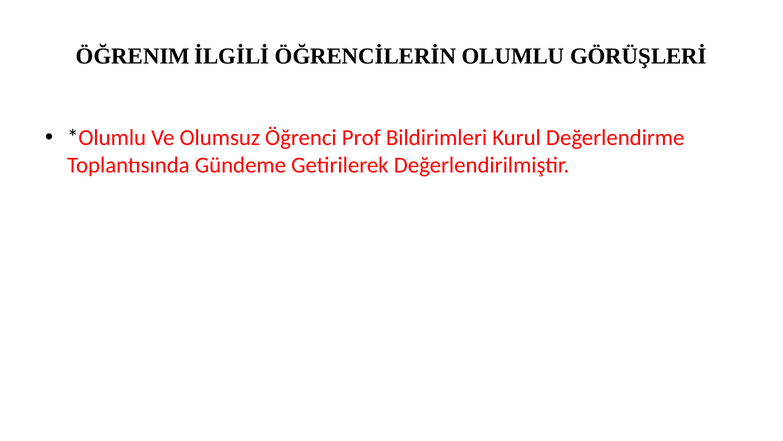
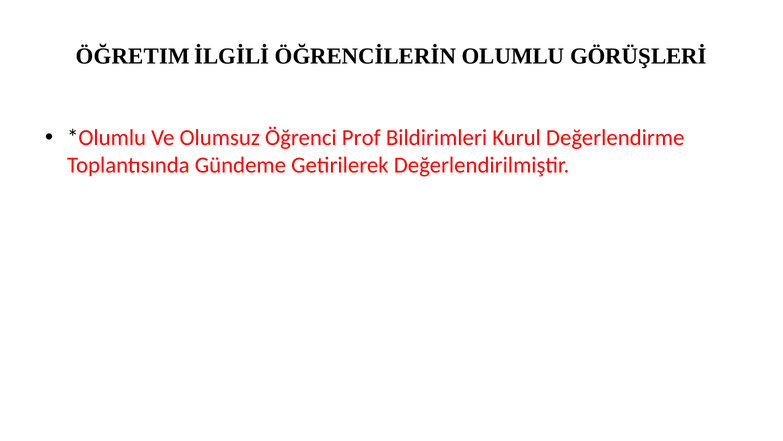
ÖĞRENIM: ÖĞRENIM -> ÖĞRETIM
